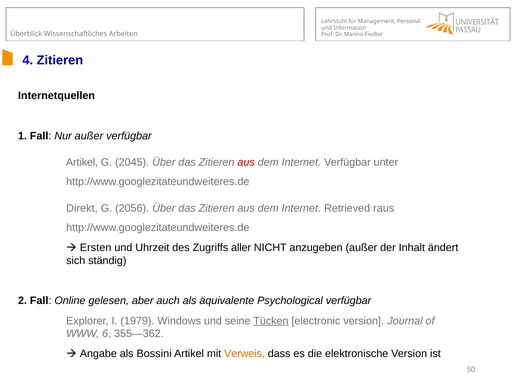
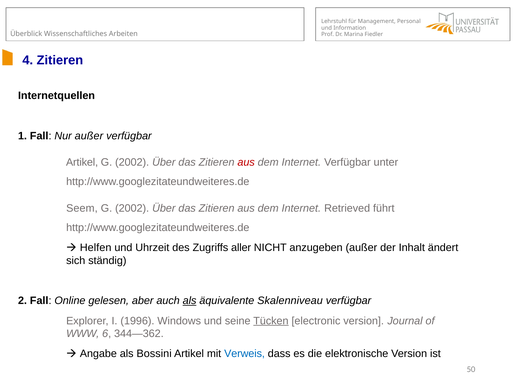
2045 at (132, 162): 2045 -> 2002
Direkt: Direkt -> Seem
2056 at (132, 208): 2056 -> 2002
raus: raus -> führt
Ersten: Ersten -> Helfen
als at (190, 301) underline: none -> present
Psychological: Psychological -> Skalenniveau
1979: 1979 -> 1996
355—362: 355—362 -> 344—362
Verweis colour: orange -> blue
